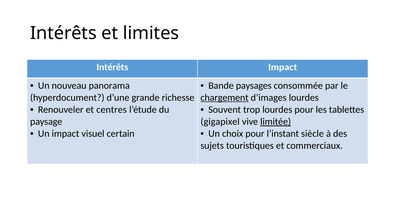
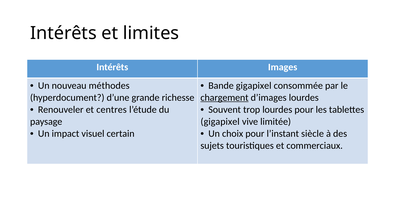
Intérêts Impact: Impact -> Images
panorama: panorama -> méthodes
Bande paysages: paysages -> gigapixel
limitée underline: present -> none
